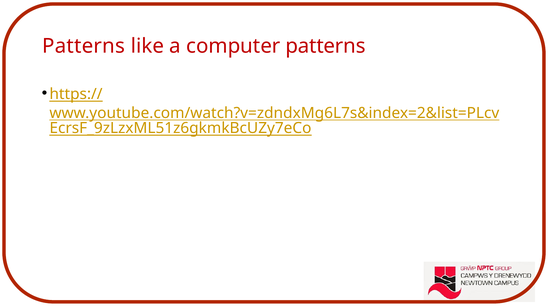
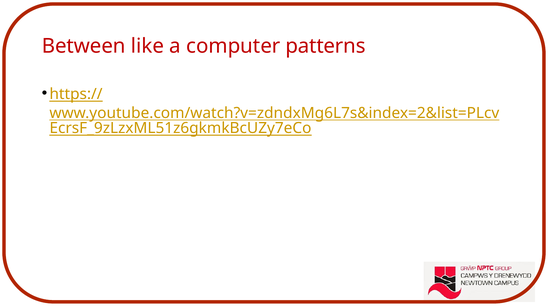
Patterns at (84, 46): Patterns -> Between
